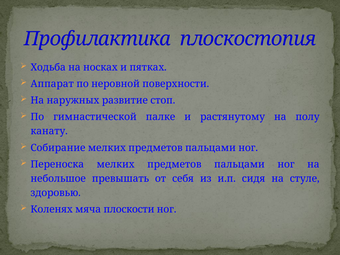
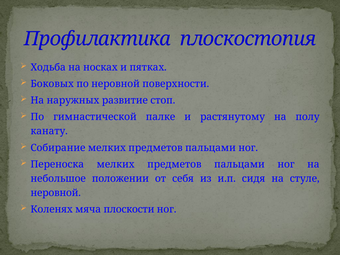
Аппарат: Аппарат -> Боковых
превышать: превышать -> положении
здоровью at (56, 193): здоровью -> неровной
